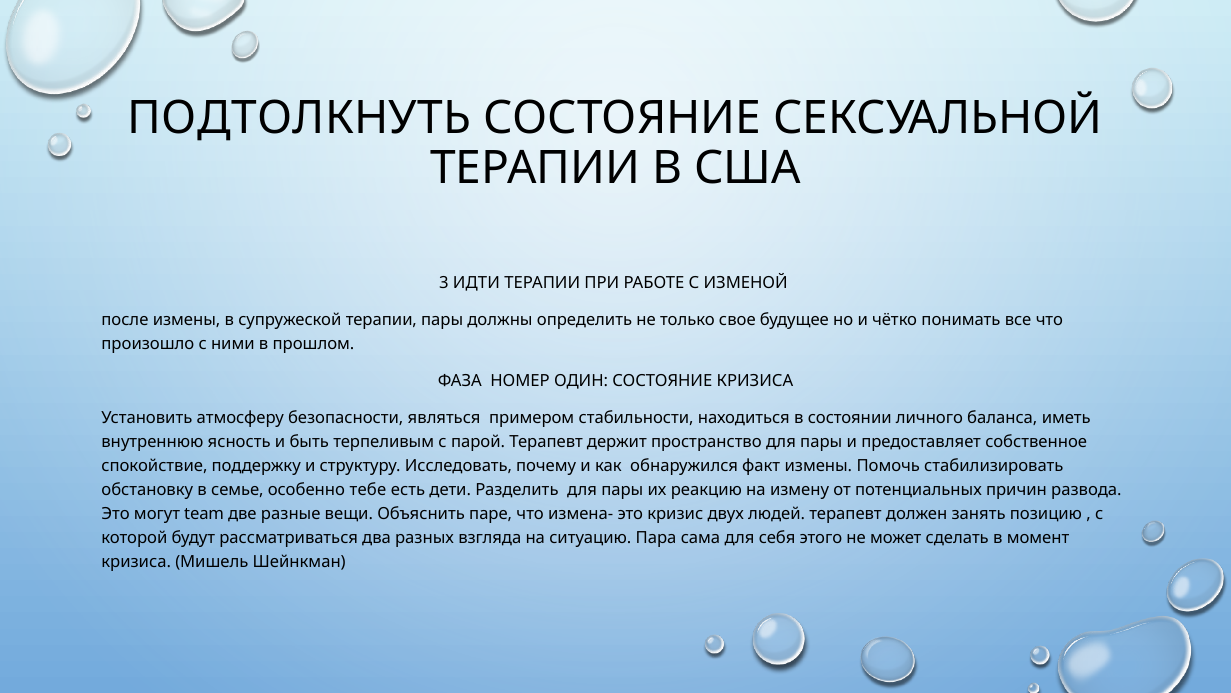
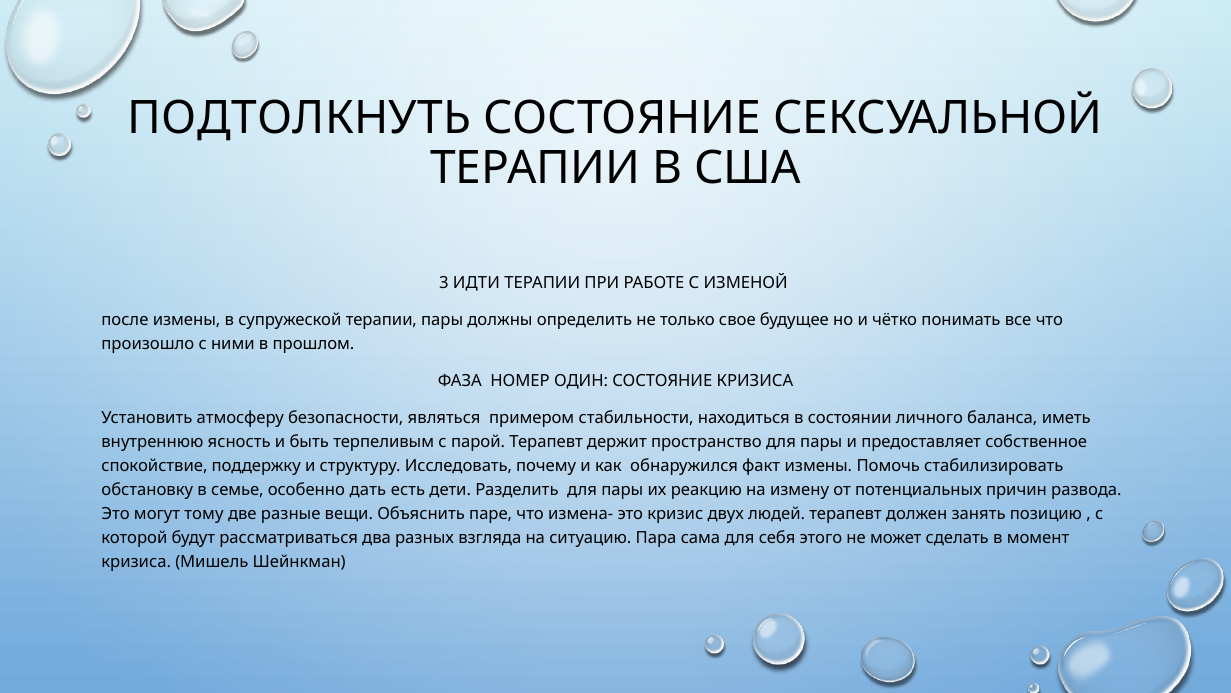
тебе: тебе -> дать
team: team -> тому
